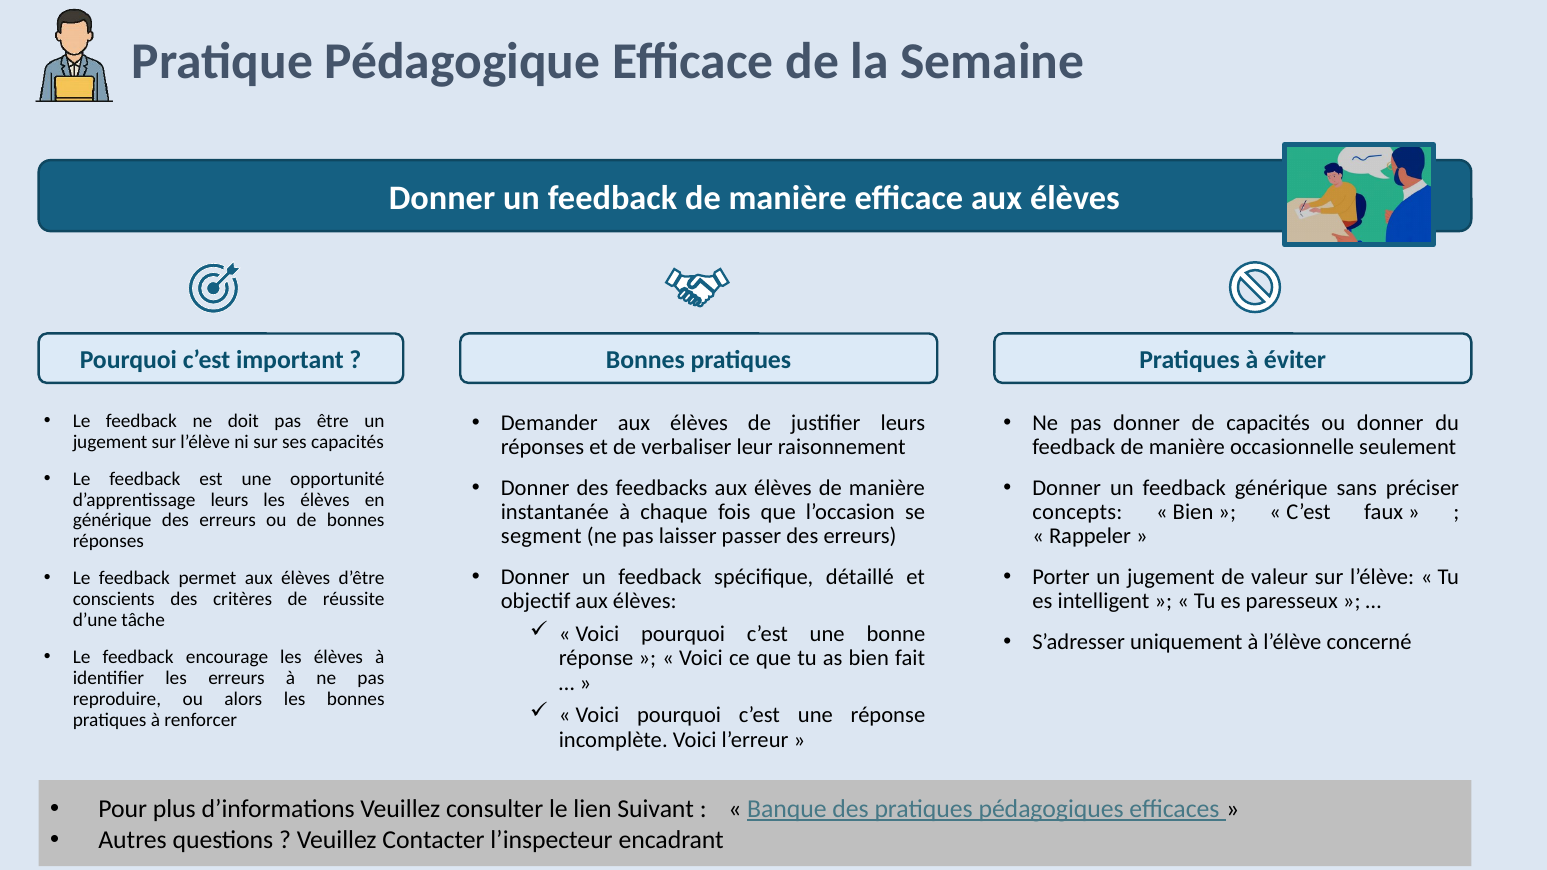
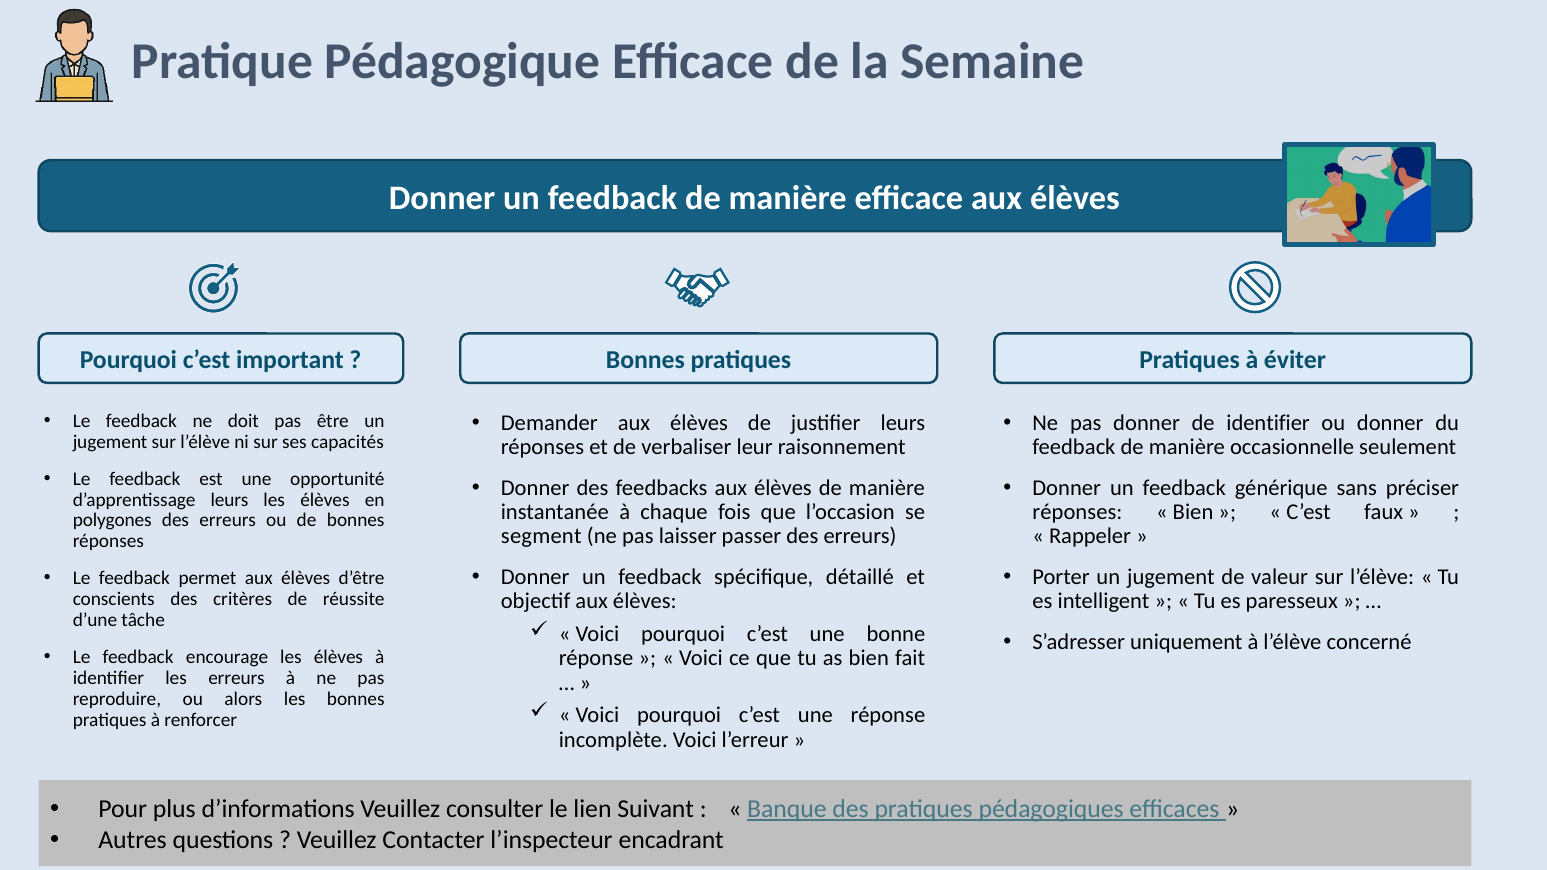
de capacités: capacités -> identifier
concepts at (1077, 512): concepts -> réponses
générique at (112, 521): générique -> polygones
